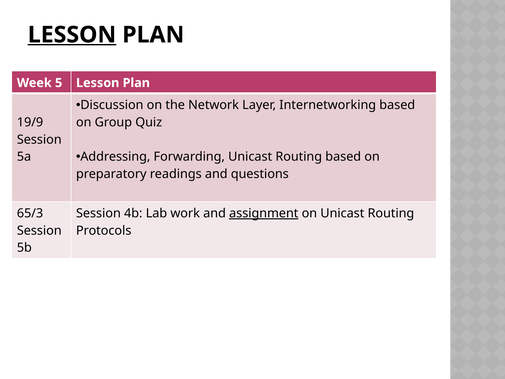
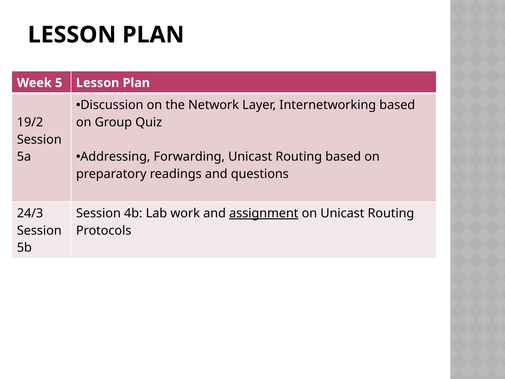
LESSON at (72, 35) underline: present -> none
19/9: 19/9 -> 19/2
65/3: 65/3 -> 24/3
